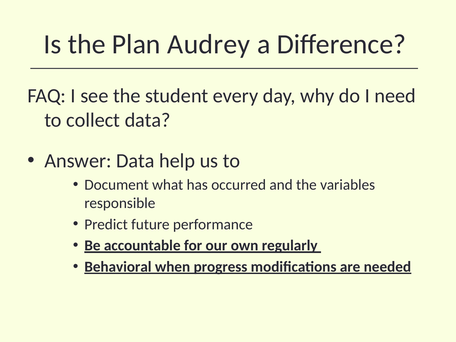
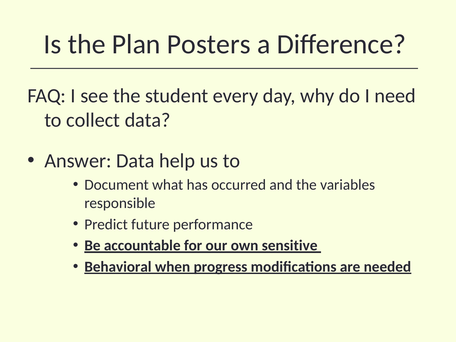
Audrey: Audrey -> Posters
regularly: regularly -> sensitive
